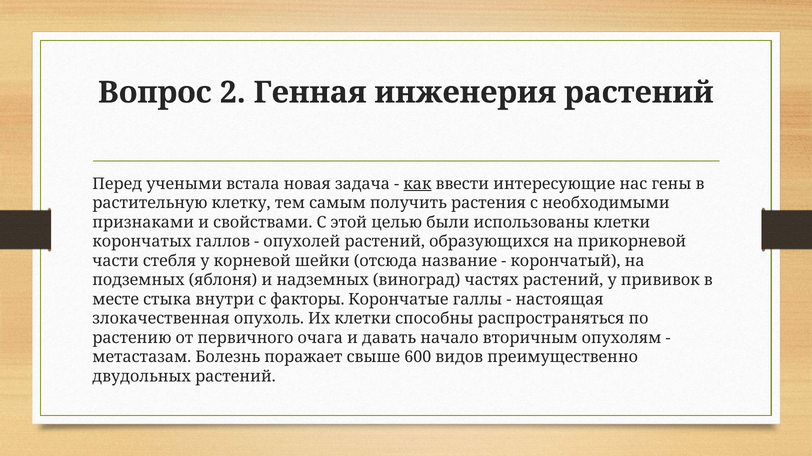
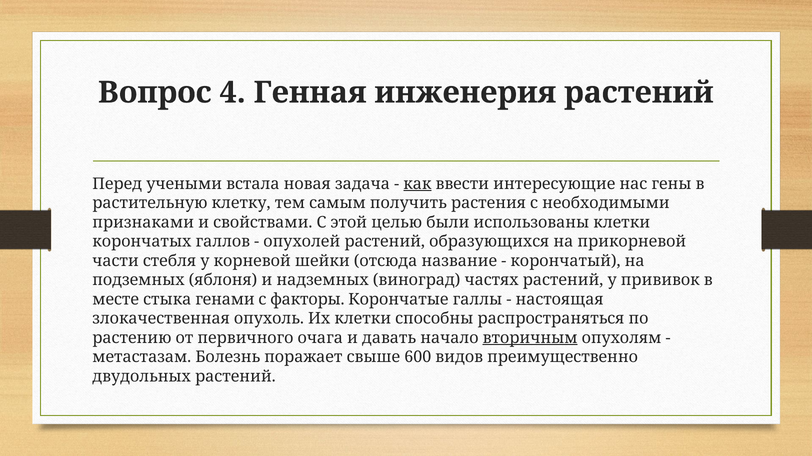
2: 2 -> 4
внутри: внутри -> генами
вторичным underline: none -> present
